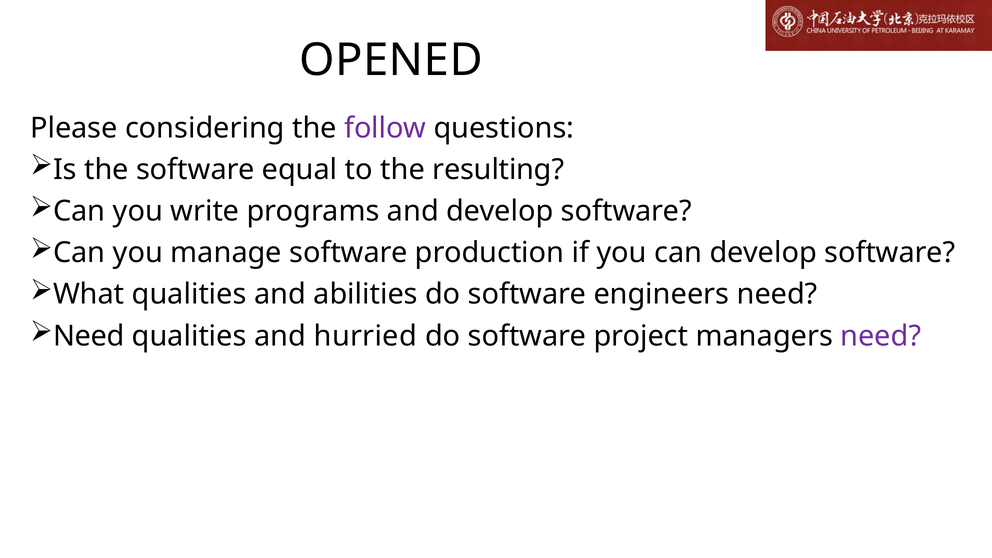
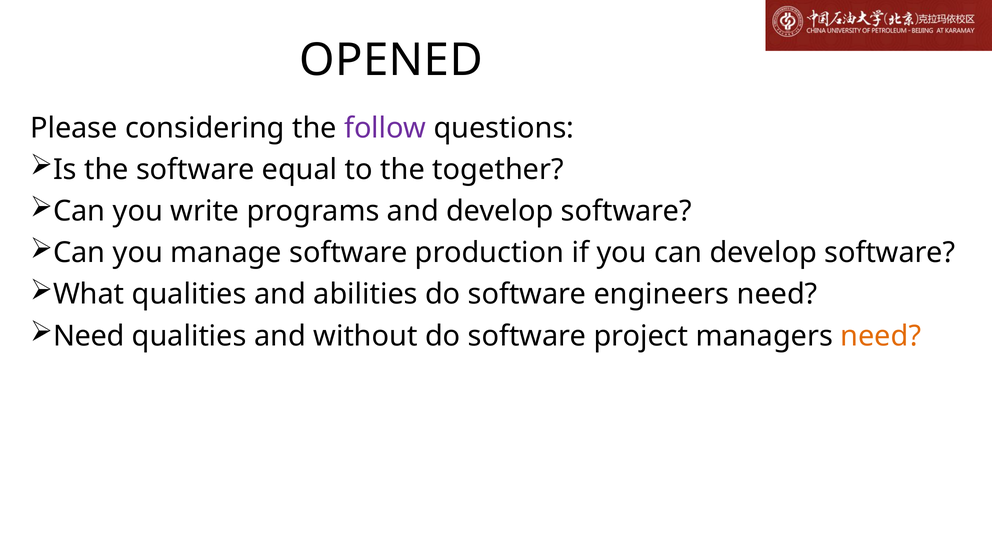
resulting: resulting -> together
hurried: hurried -> without
need at (881, 336) colour: purple -> orange
